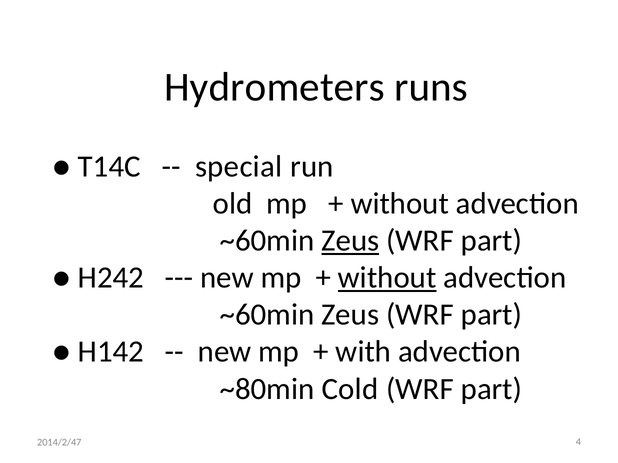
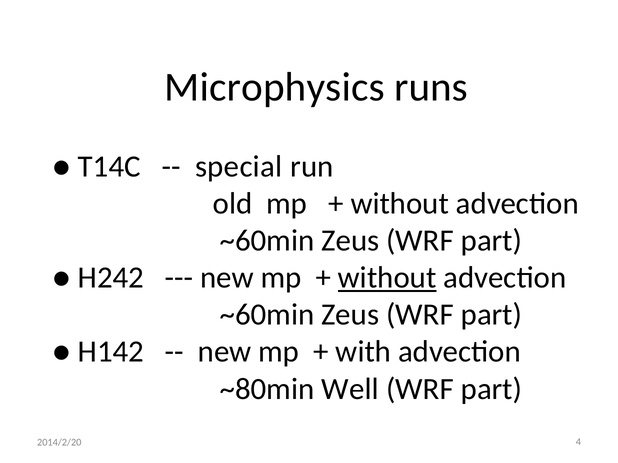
Hydrometers: Hydrometers -> Microphysics
Zeus at (350, 241) underline: present -> none
Cold: Cold -> Well
2014/2/47: 2014/2/47 -> 2014/2/20
